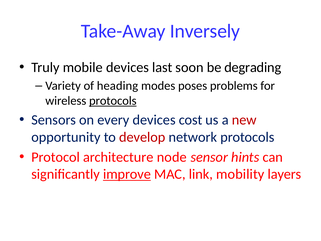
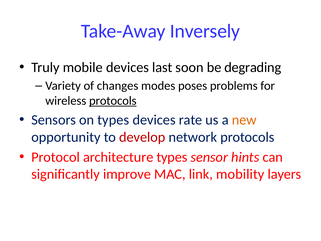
heading: heading -> changes
on every: every -> types
cost: cost -> rate
new colour: red -> orange
architecture node: node -> types
improve underline: present -> none
